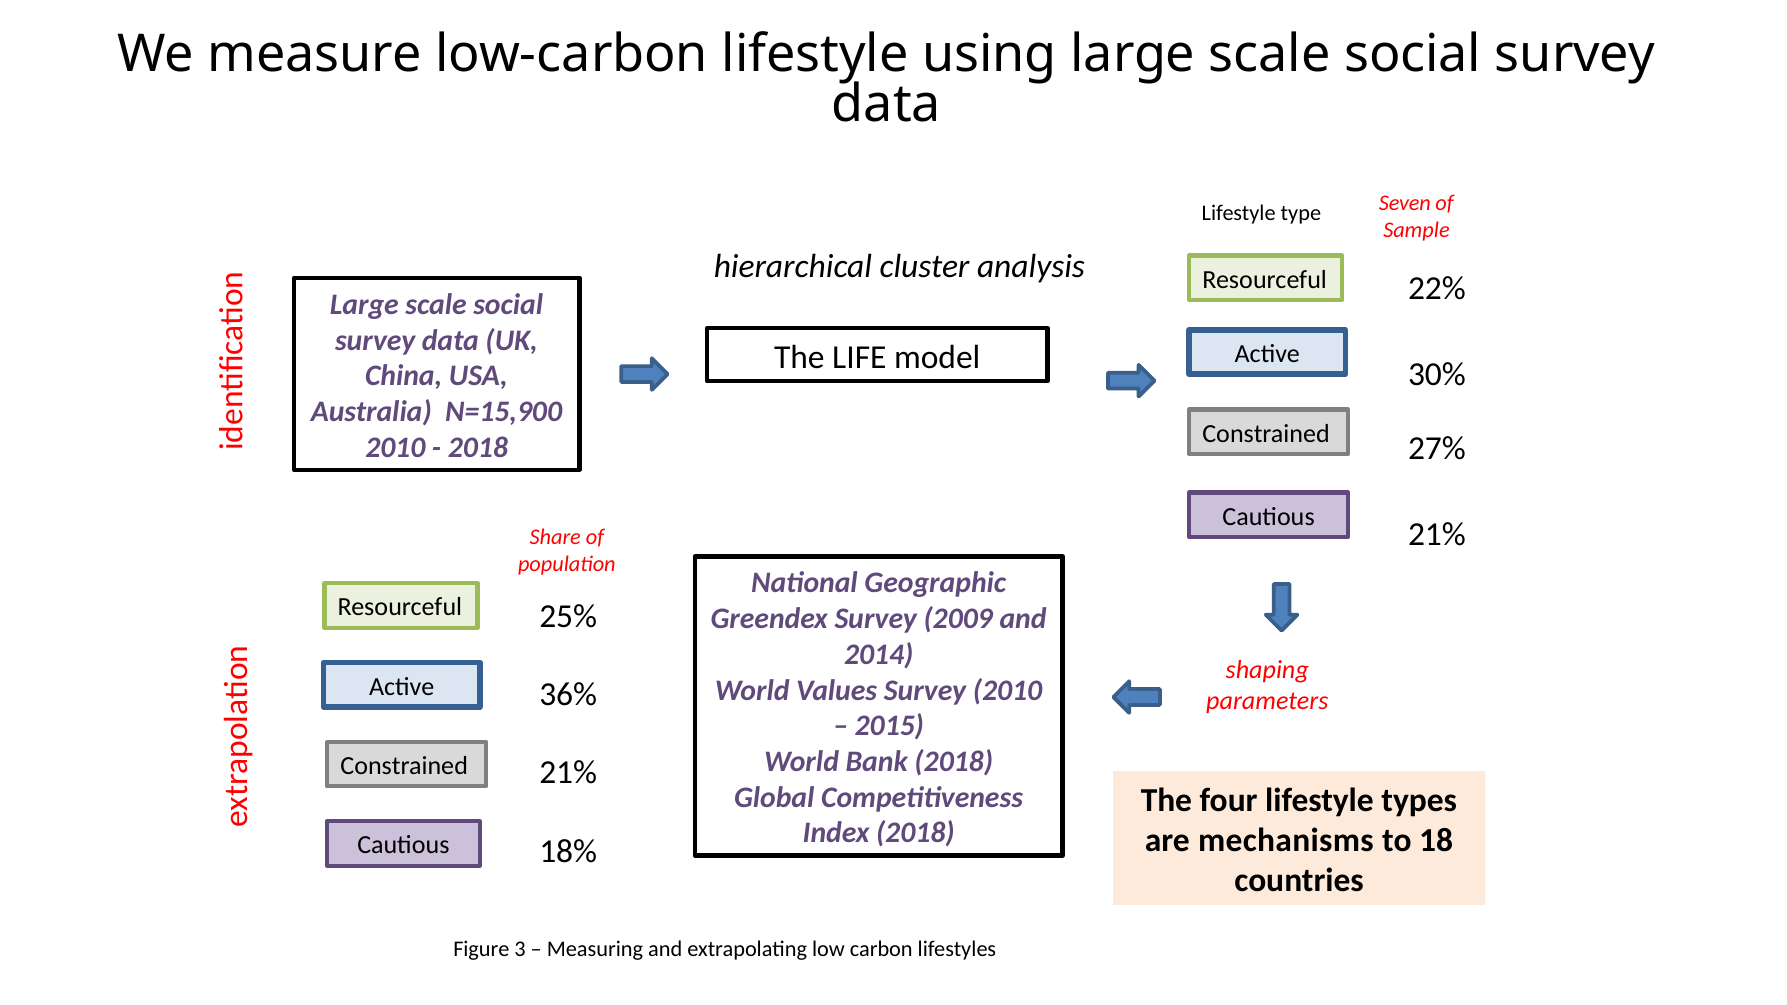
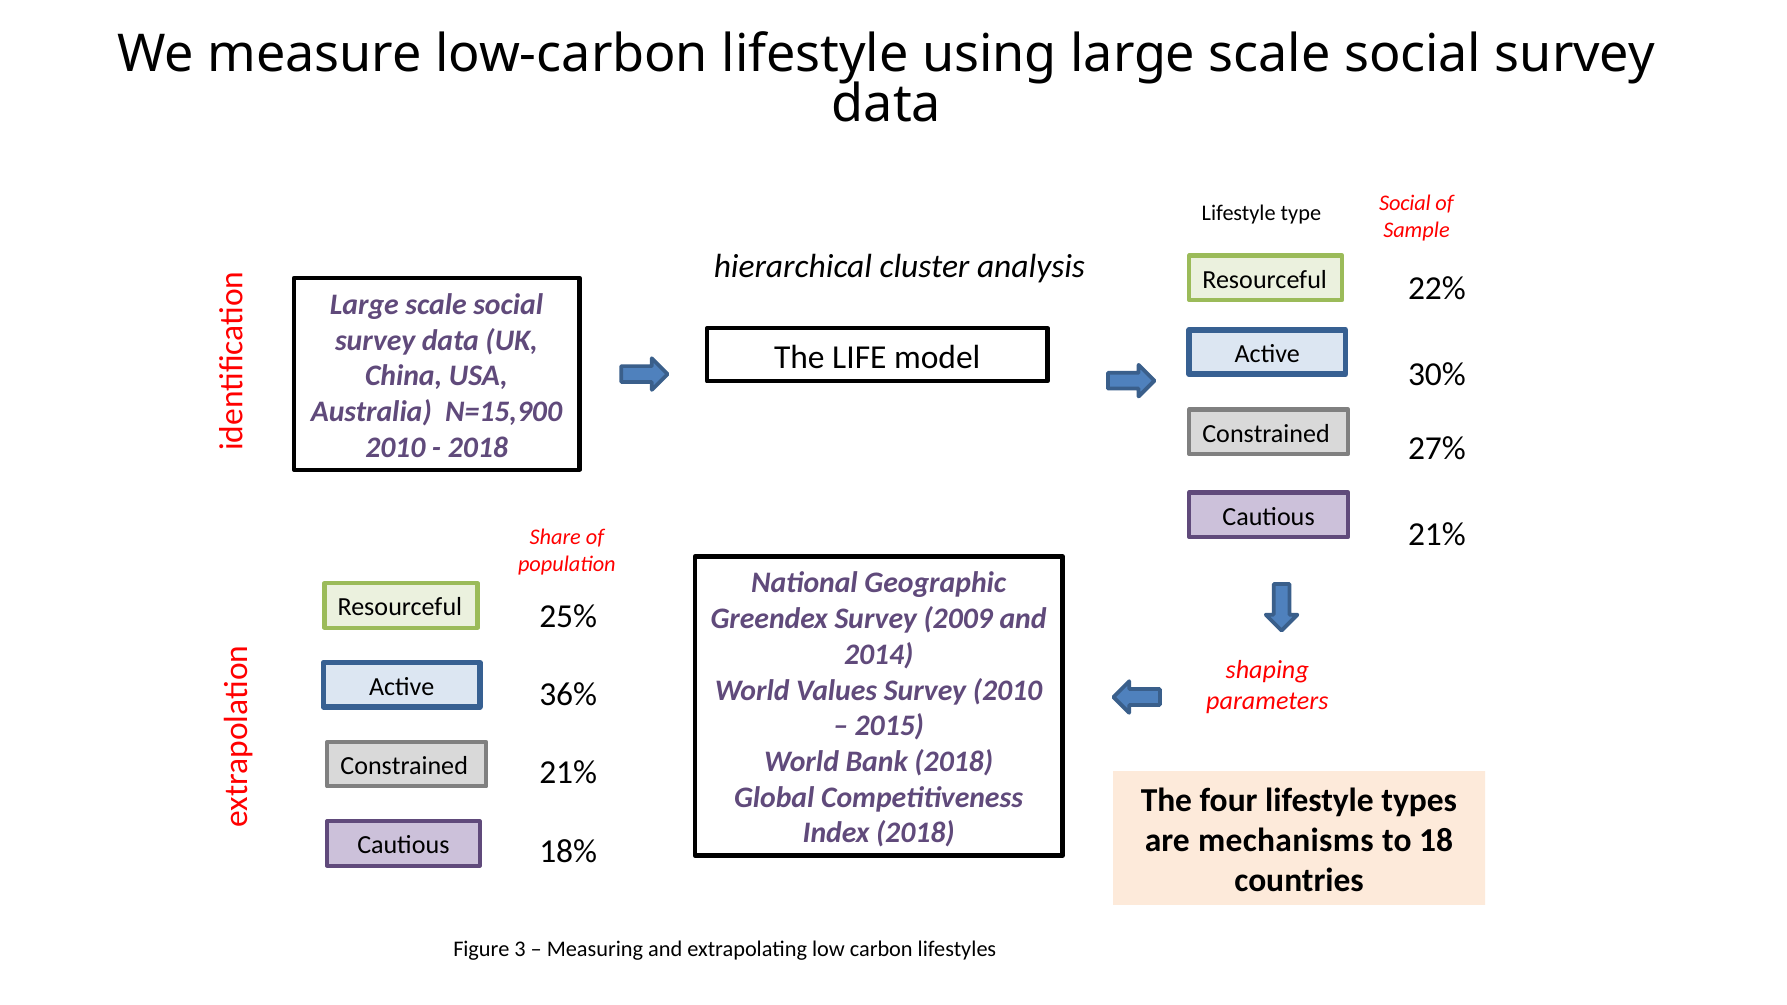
Seven at (1405, 203): Seven -> Social
